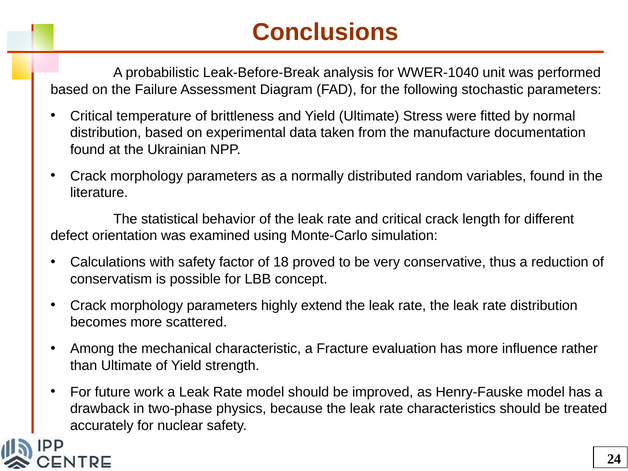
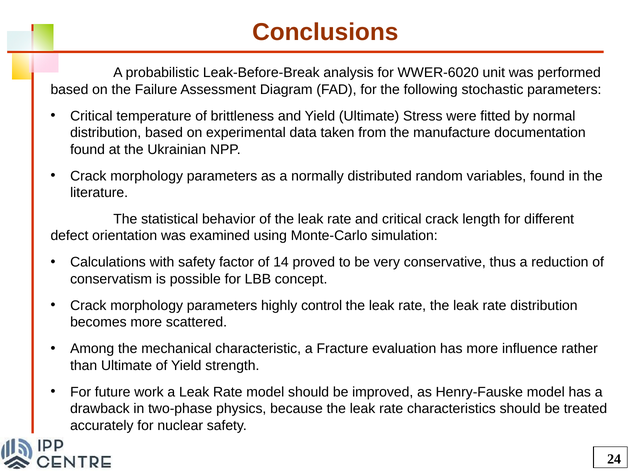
WWER-1040: WWER-1040 -> WWER-6020
18: 18 -> 14
extend: extend -> control
